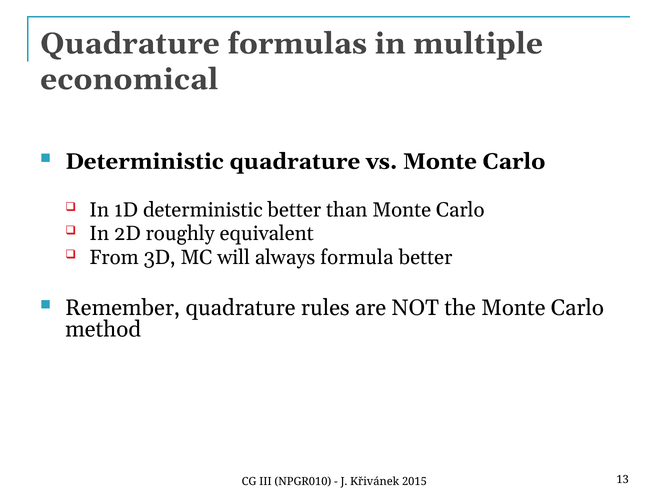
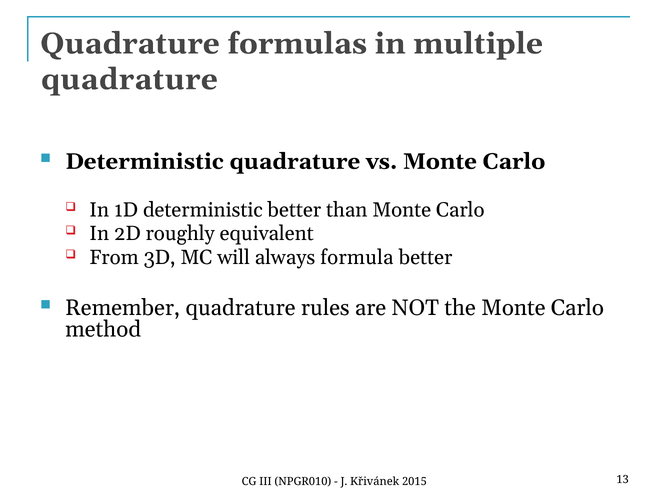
economical at (129, 79): economical -> quadrature
